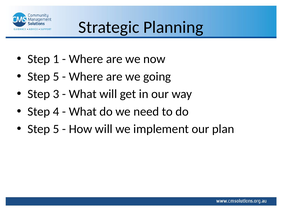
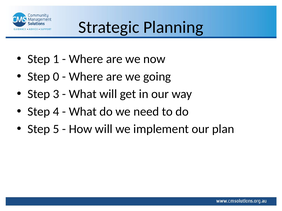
5 at (56, 77): 5 -> 0
